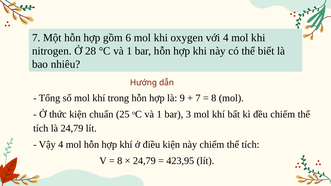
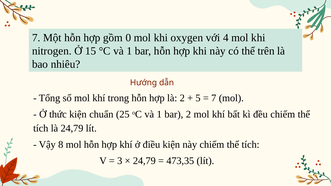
6: 6 -> 0
28: 28 -> 15
biết: biết -> trên
là 9: 9 -> 2
7 at (198, 98): 7 -> 5
8 at (214, 98): 8 -> 7
bar 3: 3 -> 2
Vậy 4: 4 -> 8
8 at (120, 161): 8 -> 3
423,95: 423,95 -> 473,35
